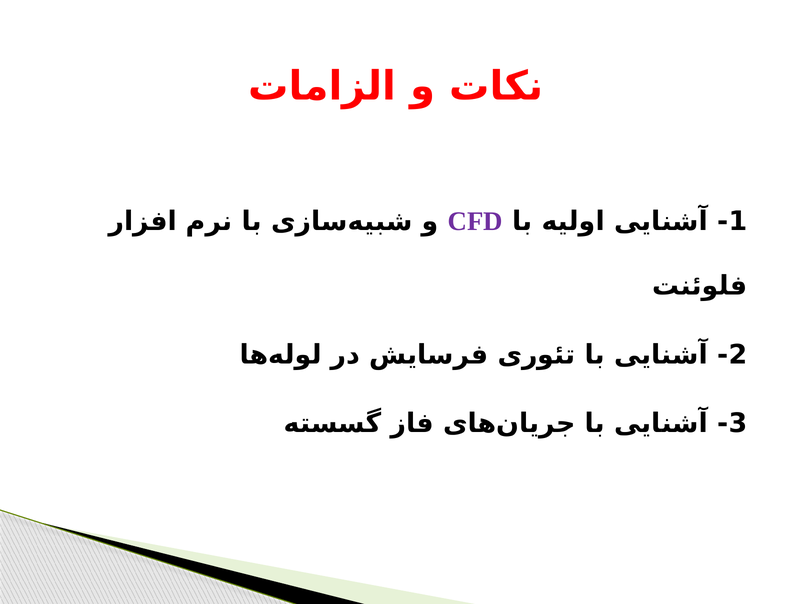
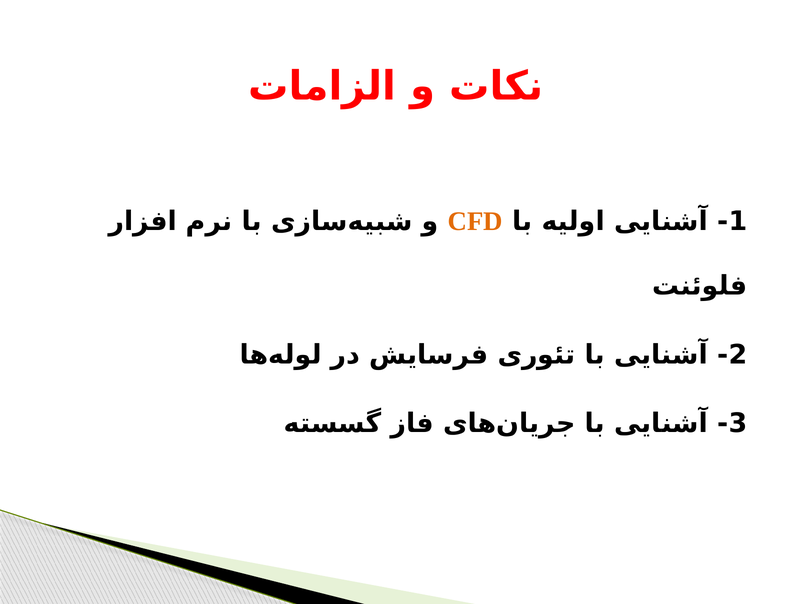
CFD colour: purple -> orange
